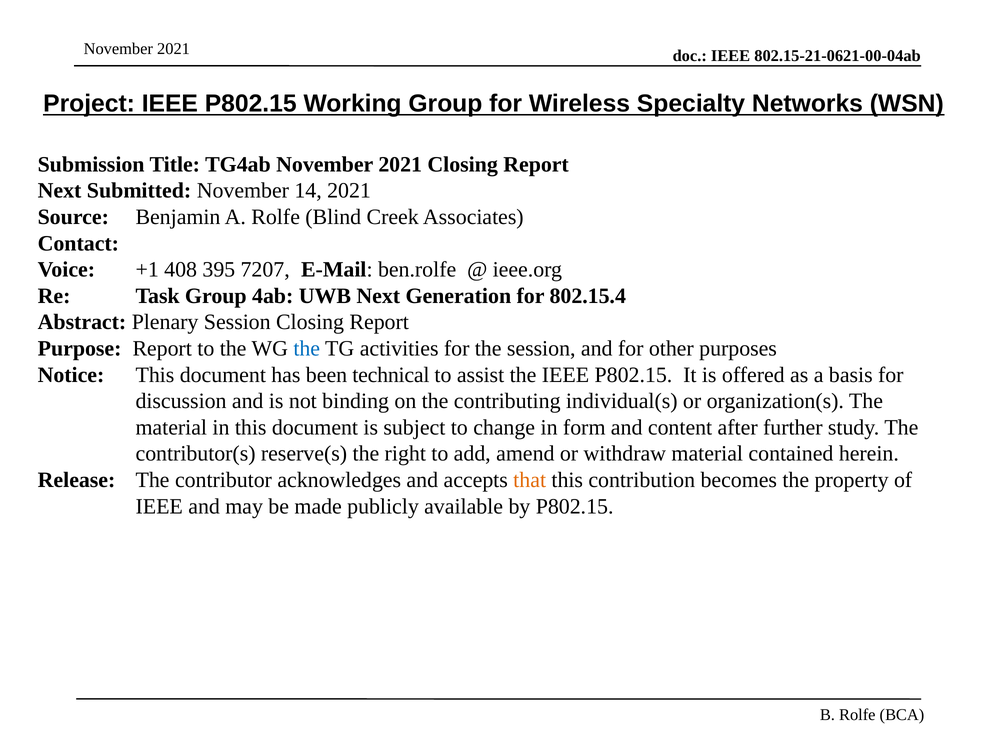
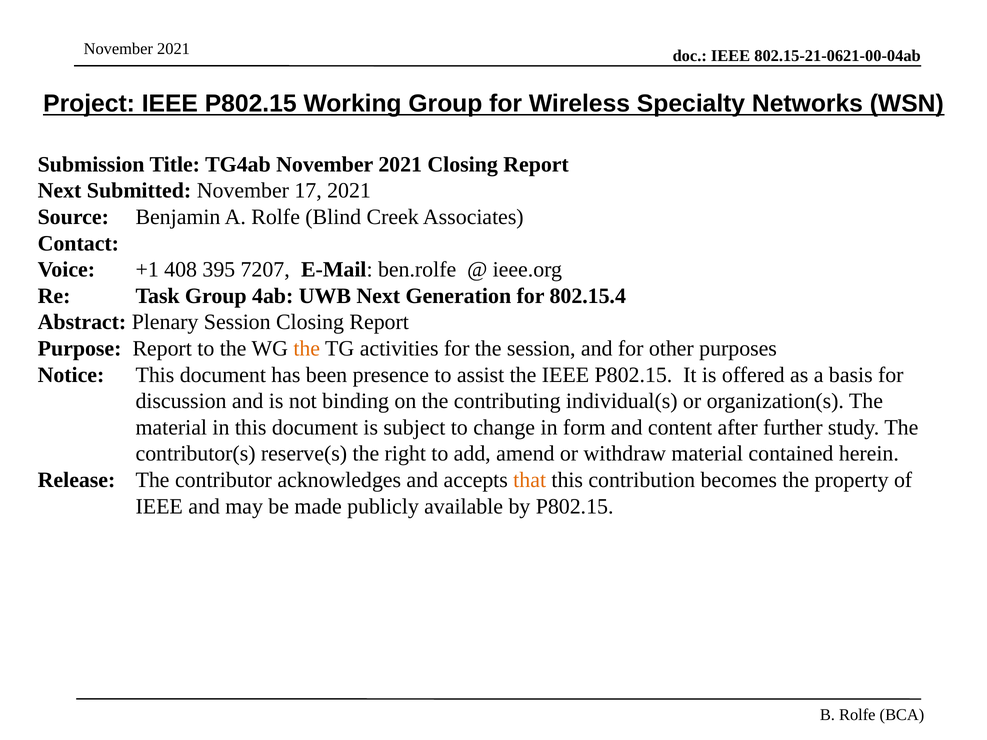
14: 14 -> 17
the at (307, 349) colour: blue -> orange
technical: technical -> presence
